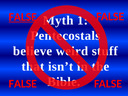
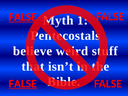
FALSE at (23, 84) underline: none -> present
